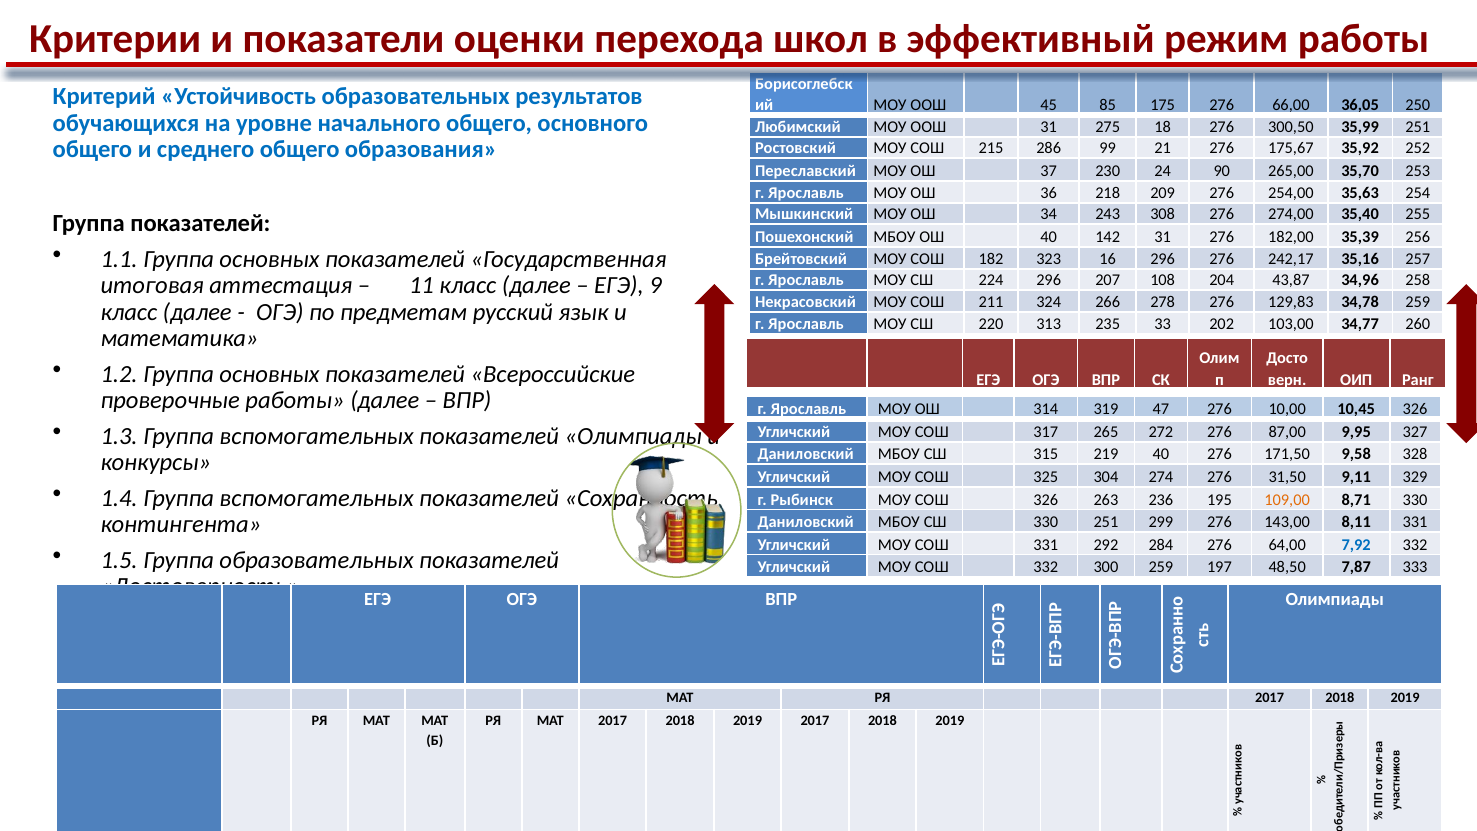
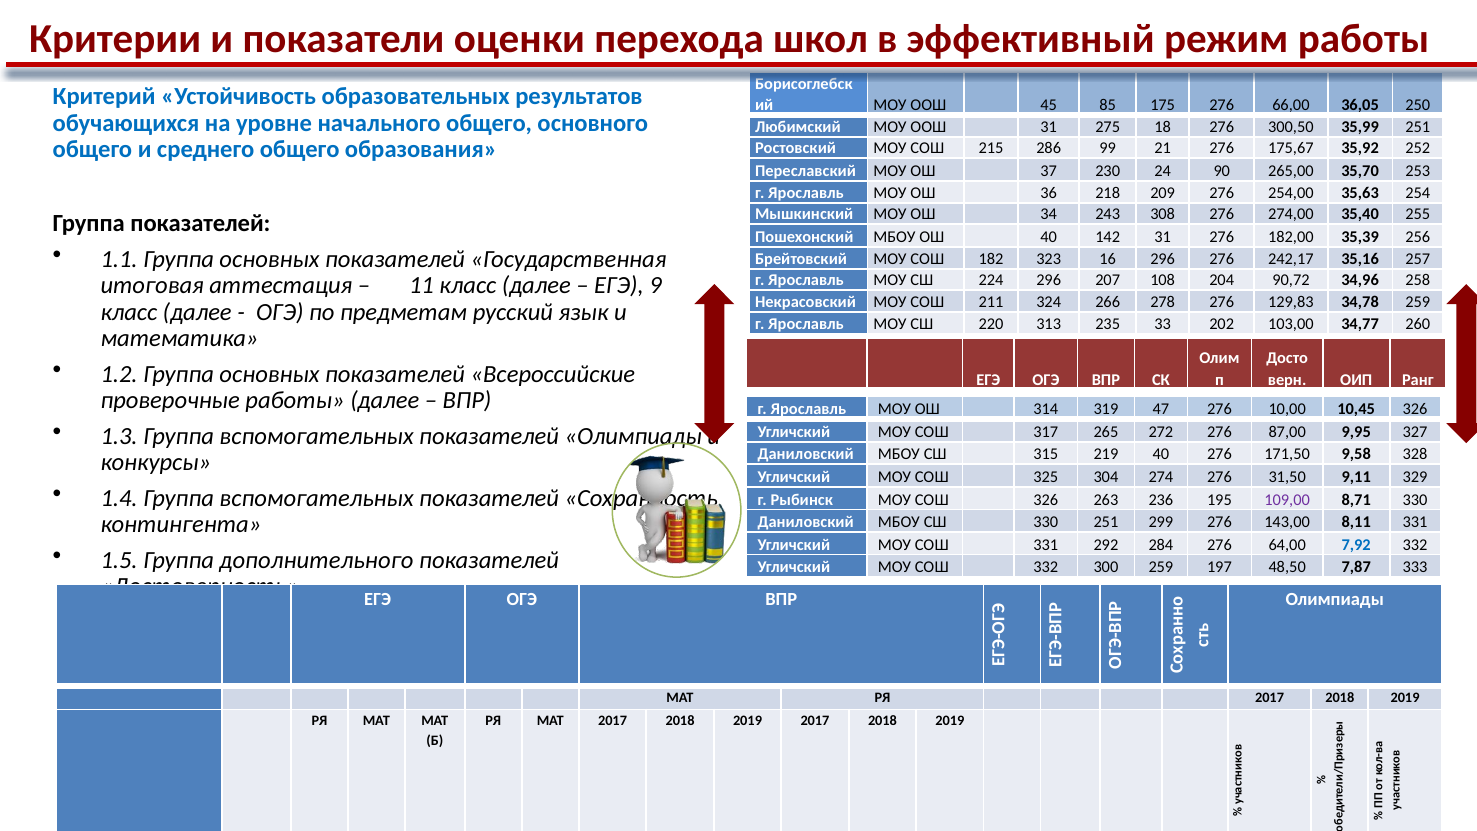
43,87: 43,87 -> 90,72
109,00 colour: orange -> purple
Группа образовательных: образовательных -> дополнительного
